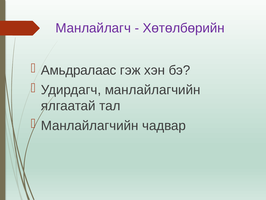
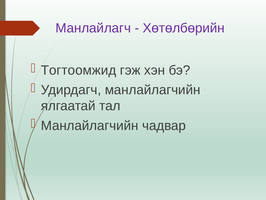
Амьдралаас: Амьдралаас -> Тогтоомжид
